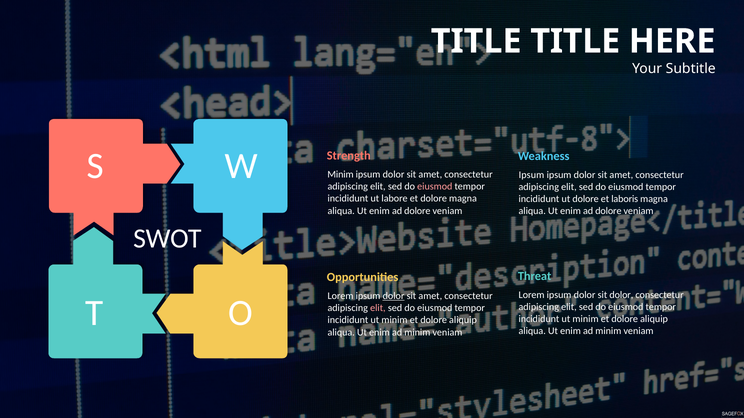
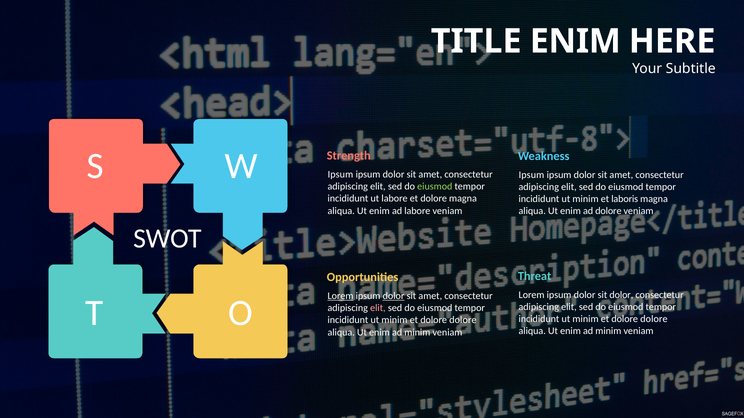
TITLE TITLE: TITLE -> ENIM
Minim at (341, 175): Minim -> Ipsum
eiusmod at (435, 187) colour: pink -> light green
dolore at (586, 199): dolore -> minim
dolore at (417, 211): dolore -> labore
Lorem at (340, 296) underline: none -> present
aliquip at (654, 319): aliquip -> dolore
aliquip at (463, 320): aliquip -> dolore
